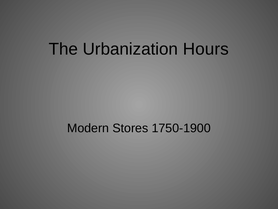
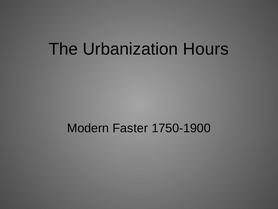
Stores: Stores -> Faster
